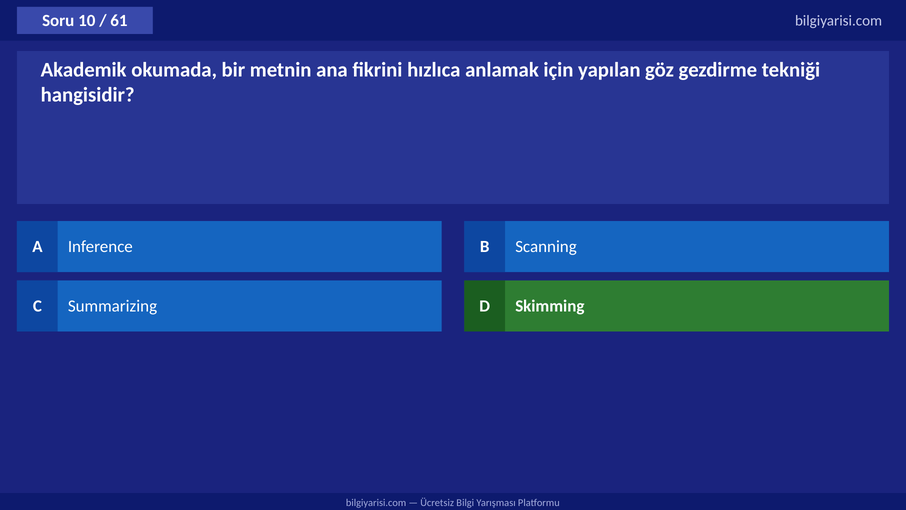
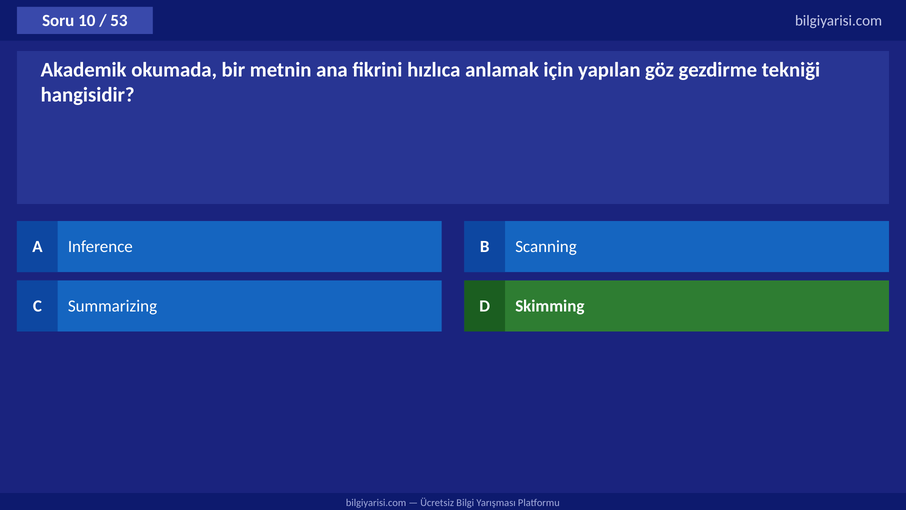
61: 61 -> 53
